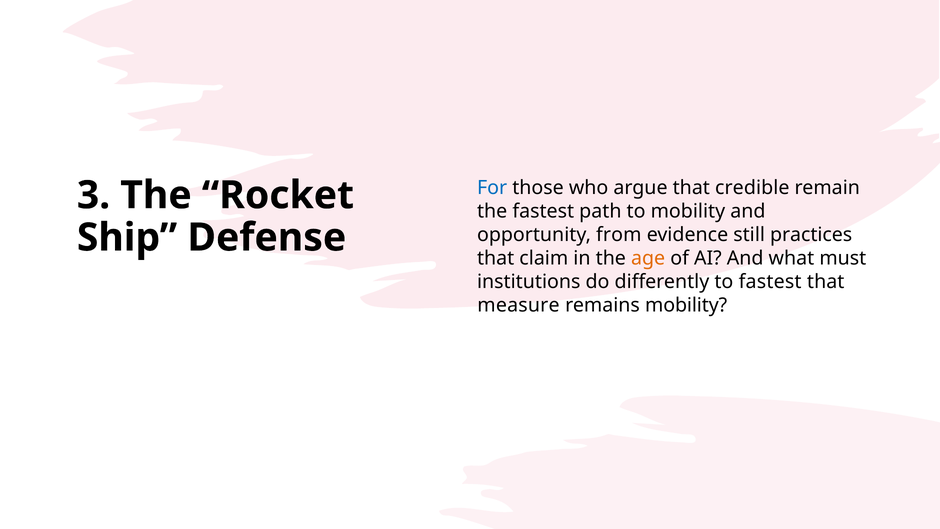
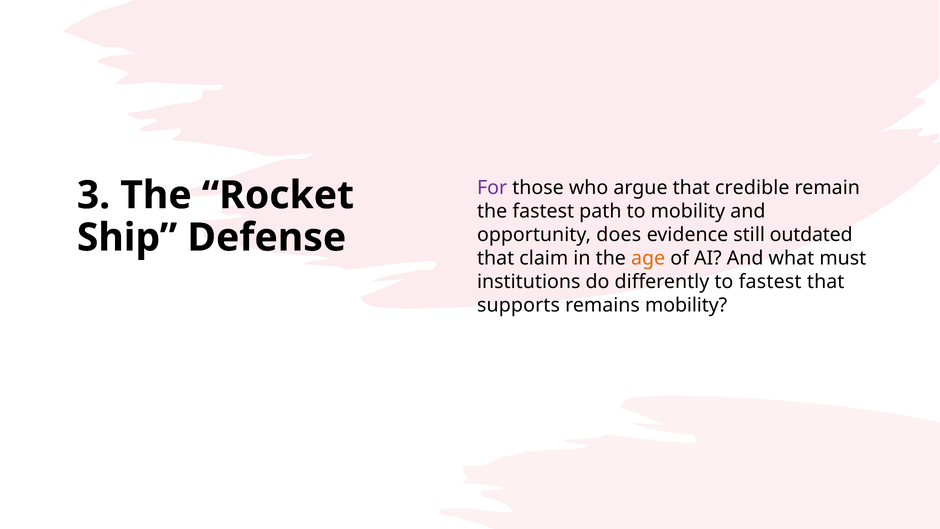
For colour: blue -> purple
from: from -> does
practices: practices -> outdated
measure: measure -> supports
